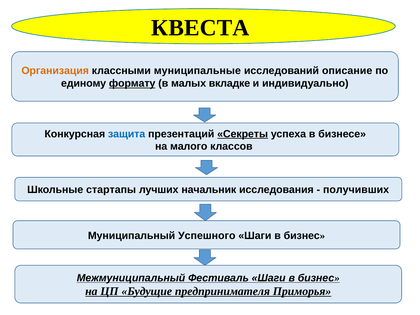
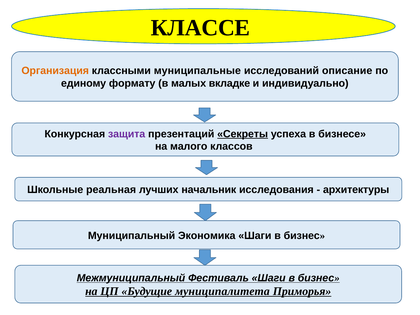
КВЕСТА: КВЕСТА -> КЛАССЕ
формату underline: present -> none
защита colour: blue -> purple
стартапы: стартапы -> реальная
получивших: получивших -> архитектуры
Успешного: Успешного -> Экономика
предпринимателя: предпринимателя -> муниципалитета
